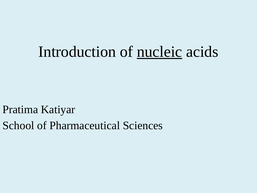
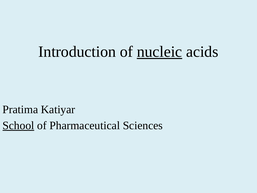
School underline: none -> present
